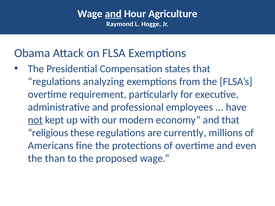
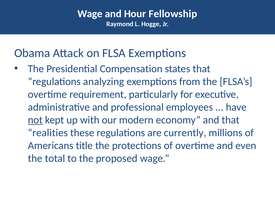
and at (113, 14) underline: present -> none
Agriculture: Agriculture -> Fellowship
religious: religious -> realities
fine: fine -> title
than: than -> total
